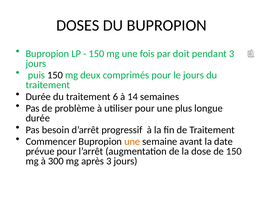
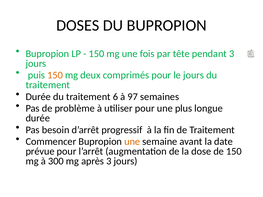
doit: doit -> tête
150 at (55, 75) colour: black -> orange
14: 14 -> 97
